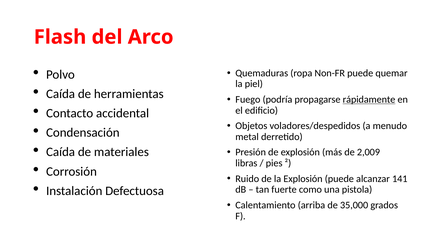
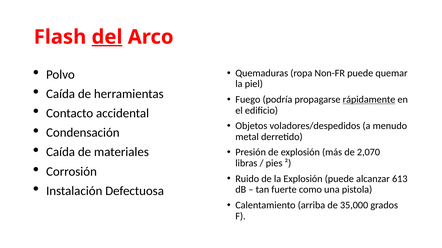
del underline: none -> present
2,009: 2,009 -> 2,070
141: 141 -> 613
